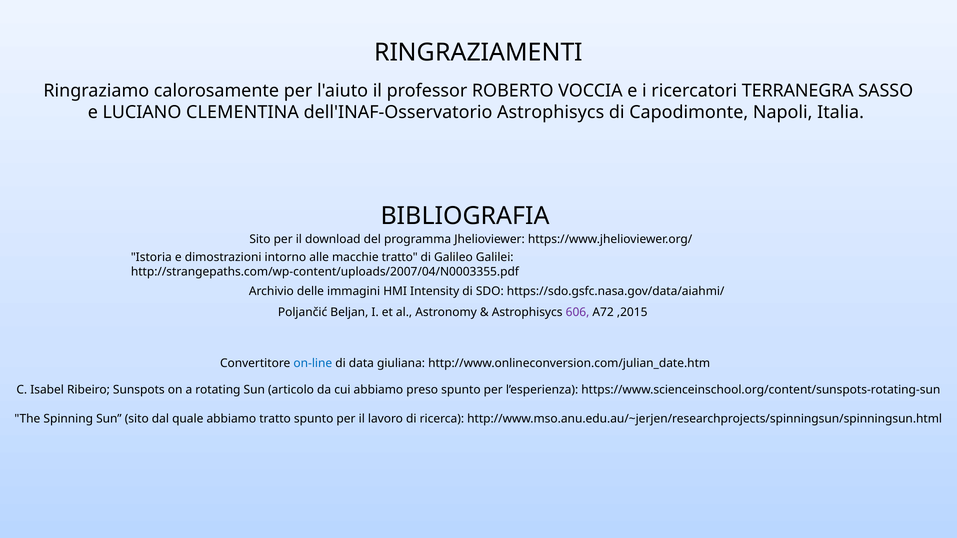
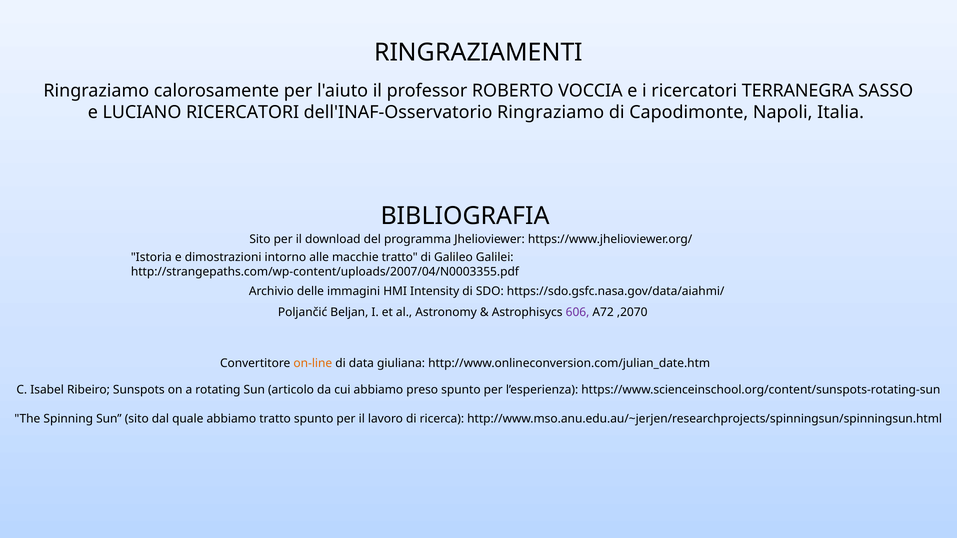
LUCIANO CLEMENTINA: CLEMENTINA -> RICERCATORI
dell'INAF-Osservatorio Astrophisycs: Astrophisycs -> Ringraziamo
,2015: ,2015 -> ,2070
on-line colour: blue -> orange
